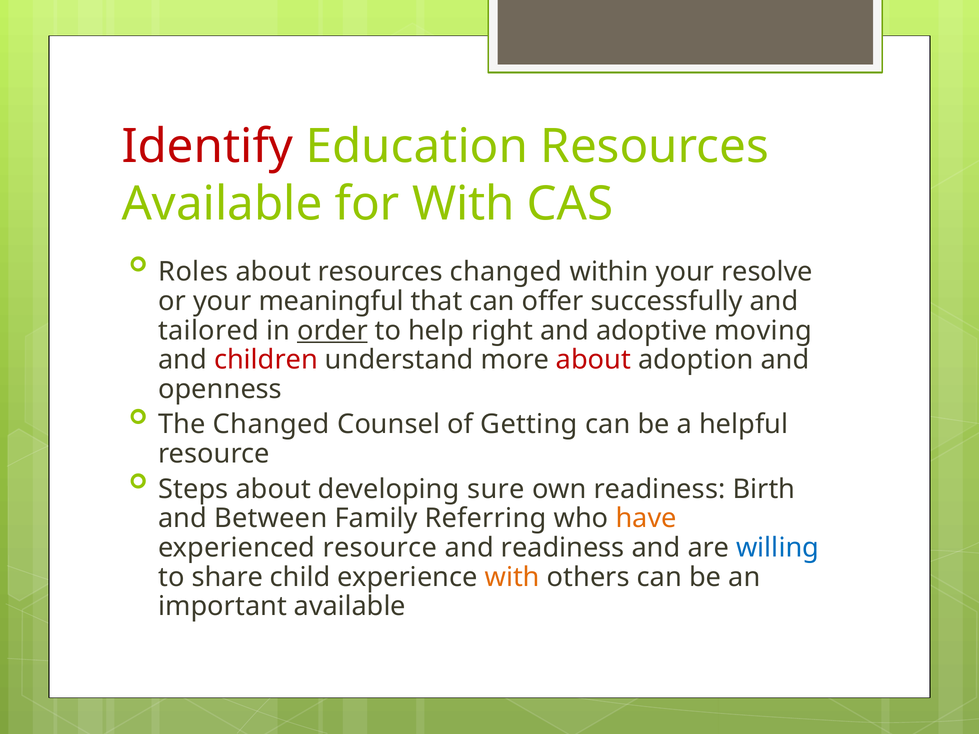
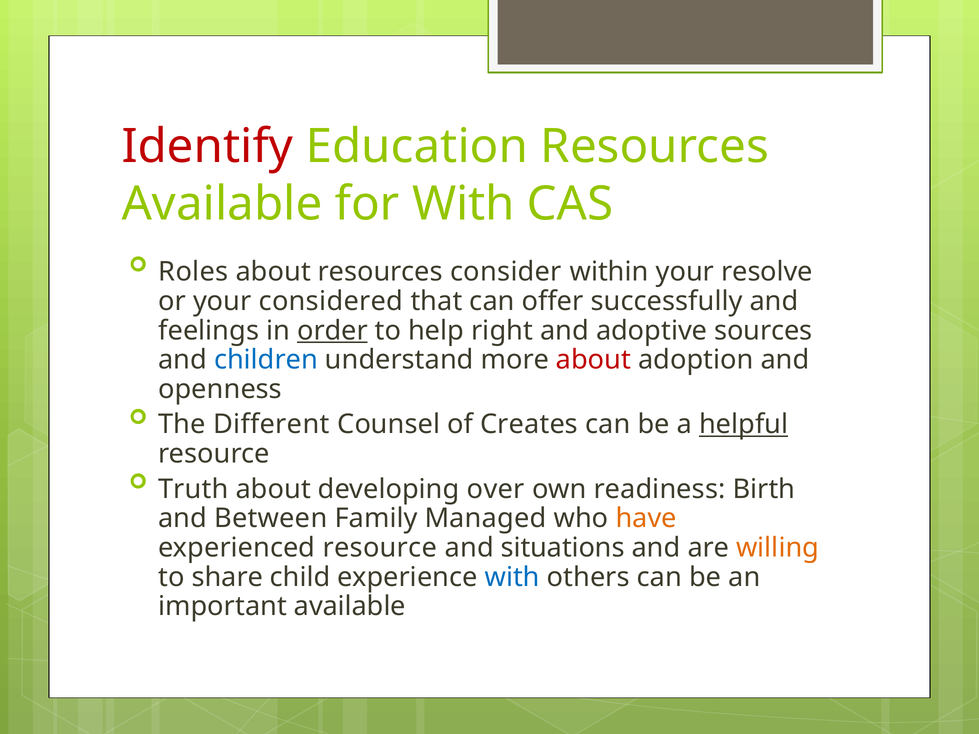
resources changed: changed -> consider
meaningful: meaningful -> considered
tailored: tailored -> feelings
moving: moving -> sources
children colour: red -> blue
The Changed: Changed -> Different
Getting: Getting -> Creates
helpful underline: none -> present
Steps: Steps -> Truth
sure: sure -> over
Referring: Referring -> Managed
and readiness: readiness -> situations
willing colour: blue -> orange
with at (512, 577) colour: orange -> blue
